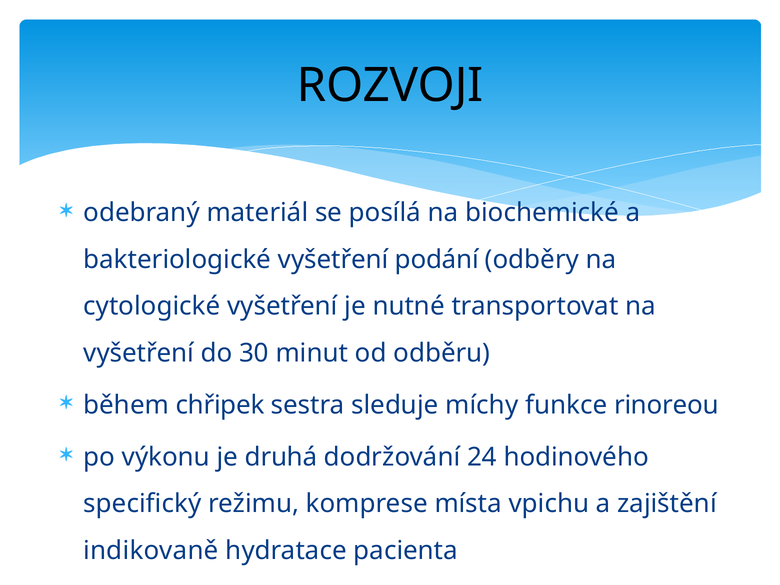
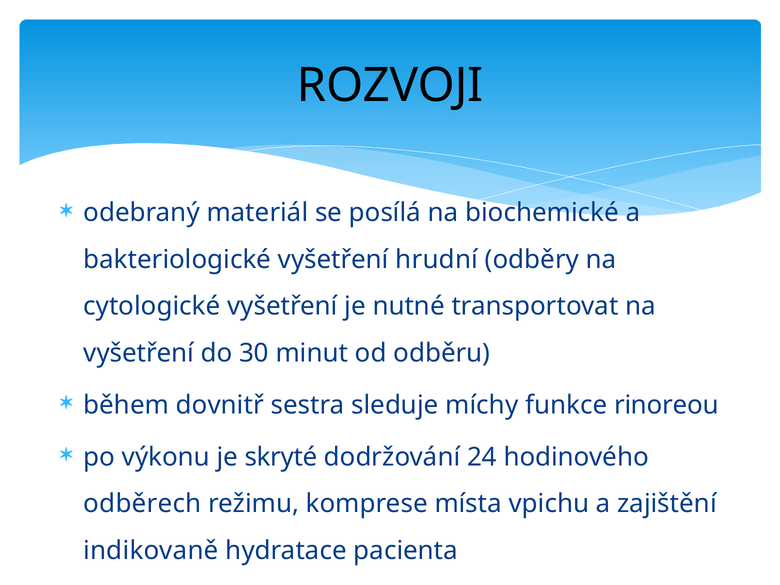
podání: podání -> hrudní
chřipek: chřipek -> dovnitř
druhá: druhá -> skryté
specifický: specifický -> odběrech
